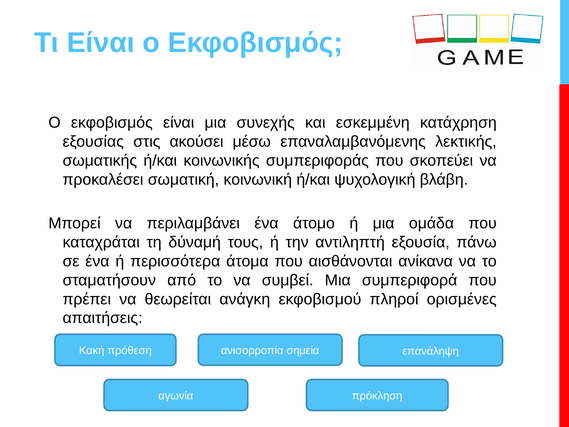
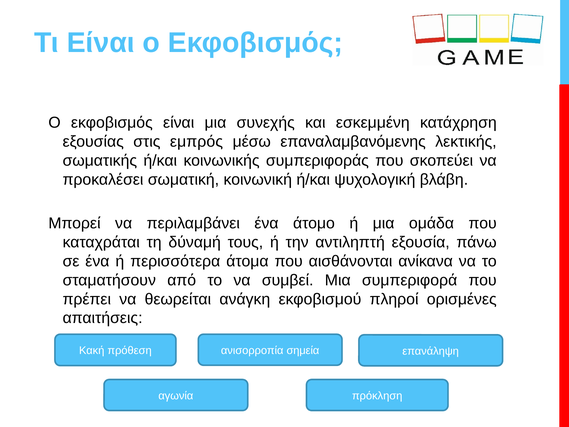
ακούσει: ακούσει -> εμπρός
